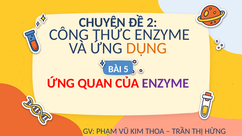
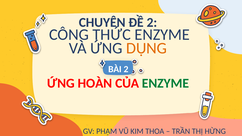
BÀI 5: 5 -> 2
QUAN: QUAN -> HOÀN
ENZYME at (165, 83) colour: purple -> green
